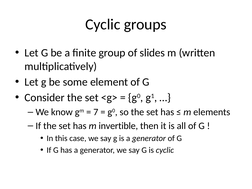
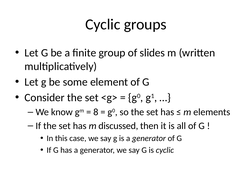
7: 7 -> 8
invertible: invertible -> discussed
